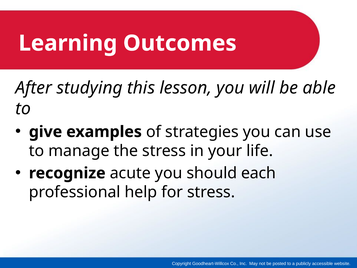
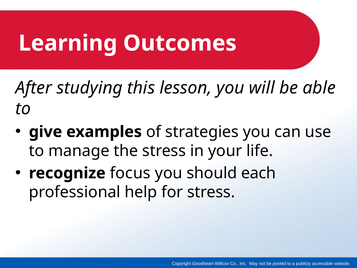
acute: acute -> focus
